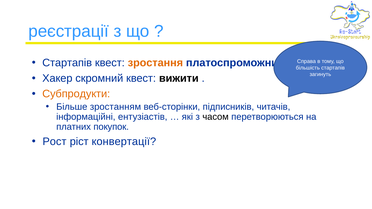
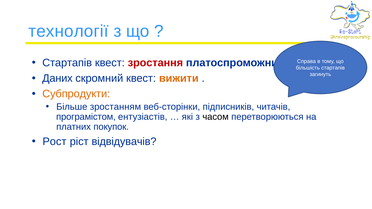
реєстрації: реєстрації -> технології
зростання colour: orange -> red
Хакер: Хакер -> Даних
вижити colour: black -> orange
інформаційні: інформаційні -> програмістом
конвертації: конвертації -> відвідувачів
